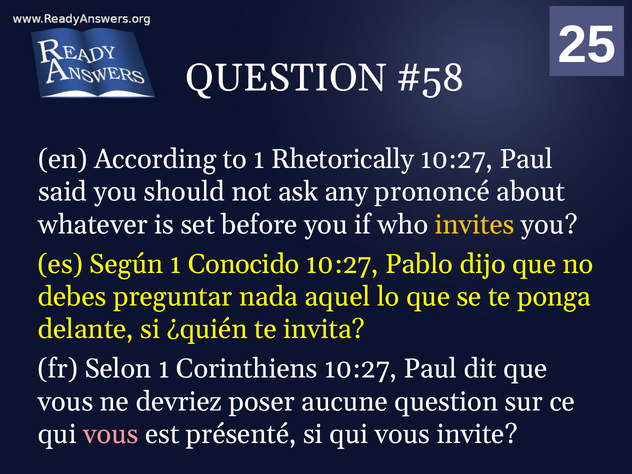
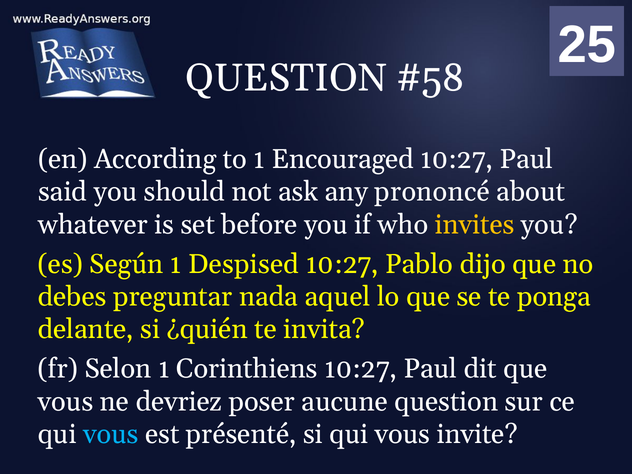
Rhetorically: Rhetorically -> Encouraged
Conocido: Conocido -> Despised
vous at (111, 434) colour: pink -> light blue
